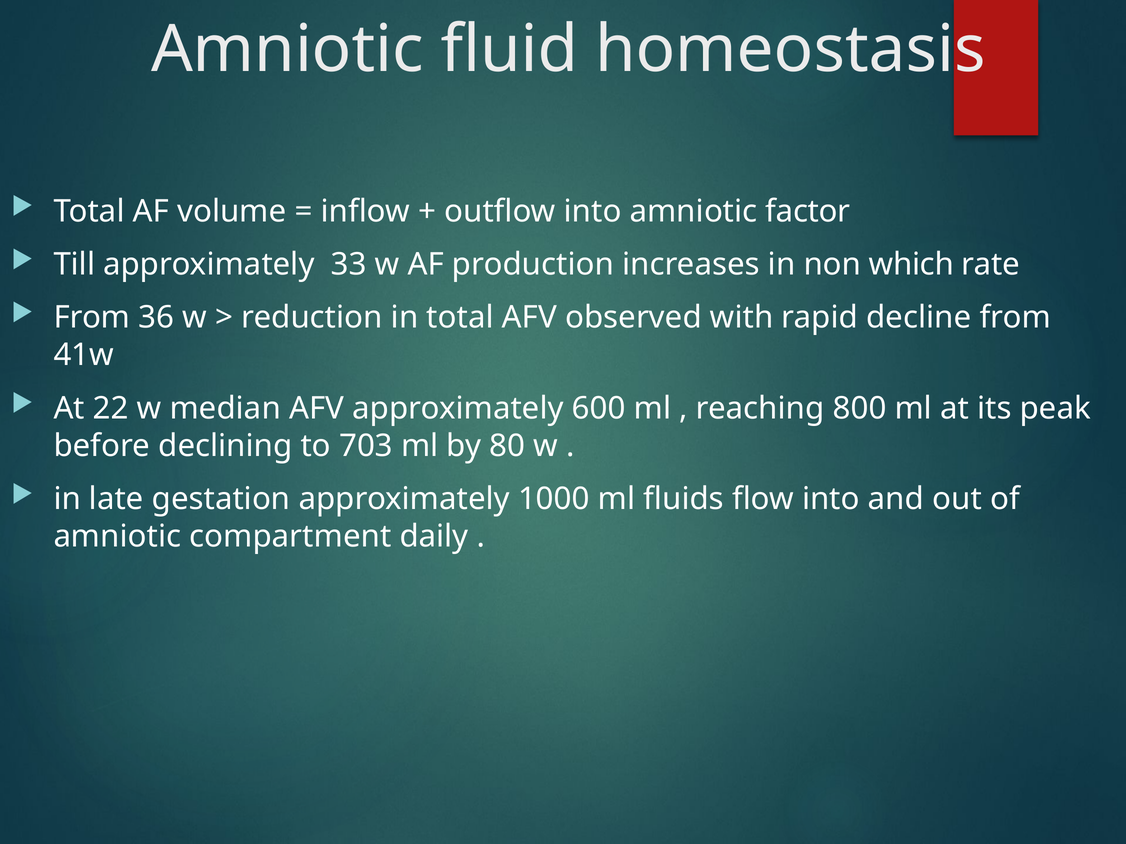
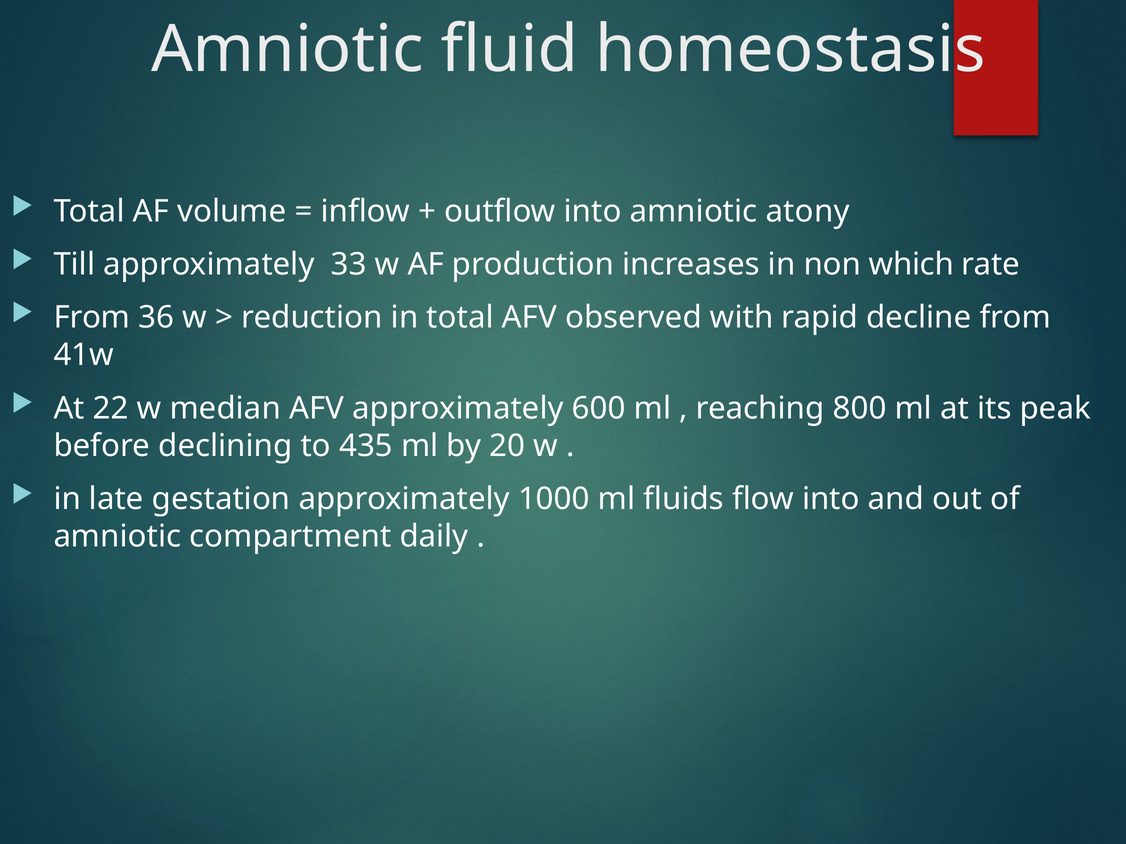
factor: factor -> atony
703: 703 -> 435
80: 80 -> 20
